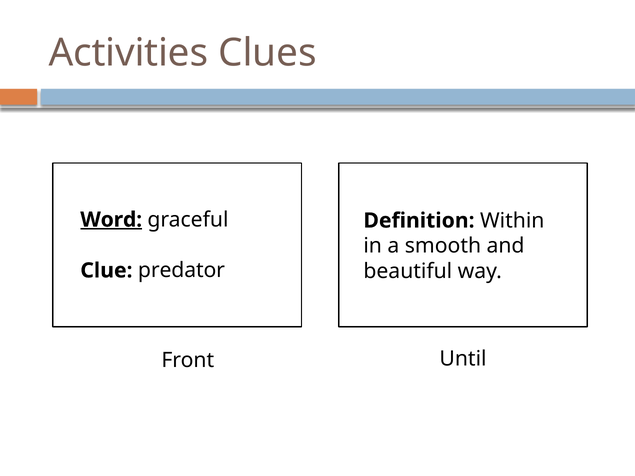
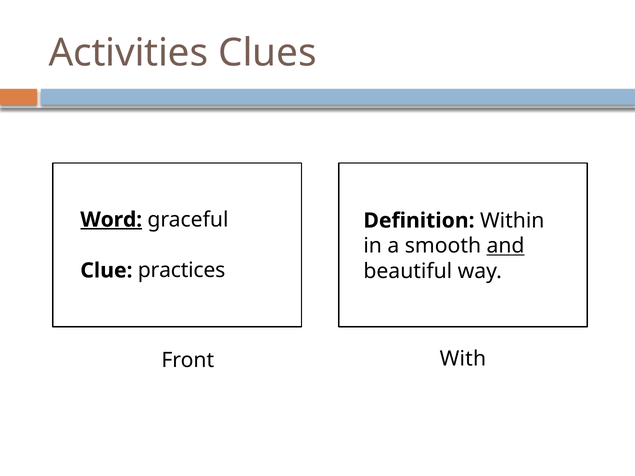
and underline: none -> present
predator: predator -> practices
Until: Until -> With
